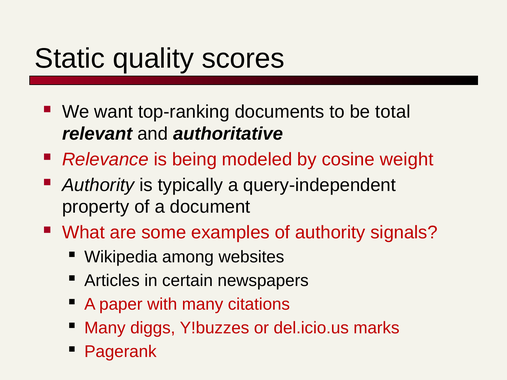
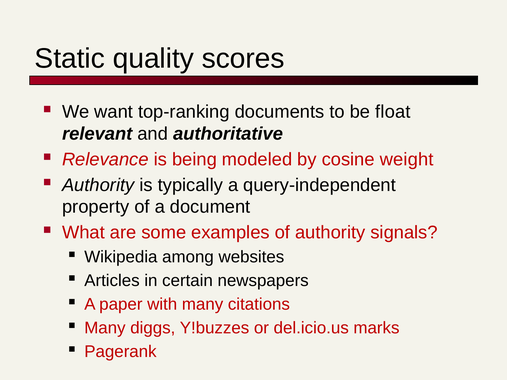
total: total -> float
